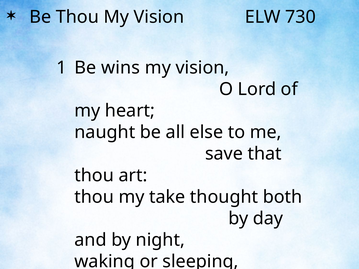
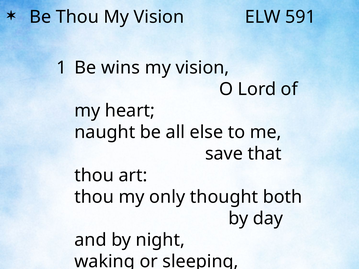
730: 730 -> 591
take: take -> only
